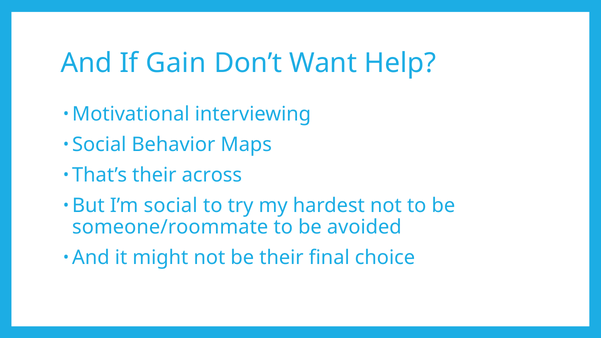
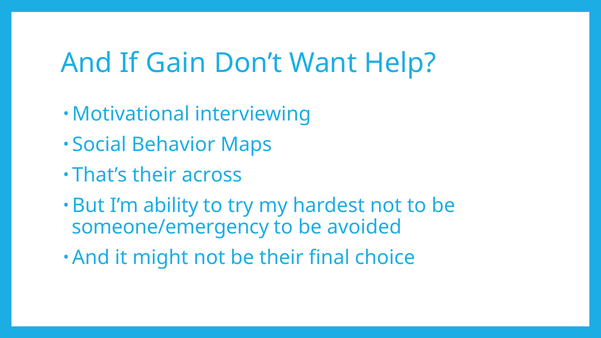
I’m social: social -> ability
someone/roommate: someone/roommate -> someone/emergency
